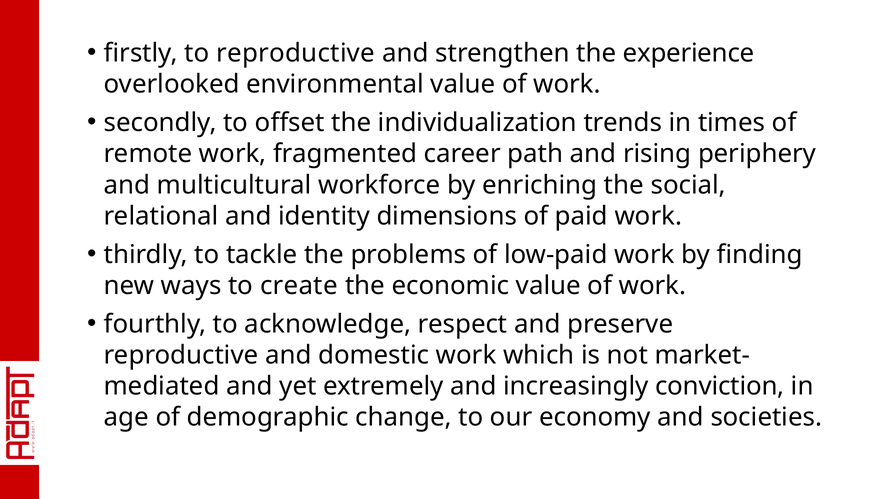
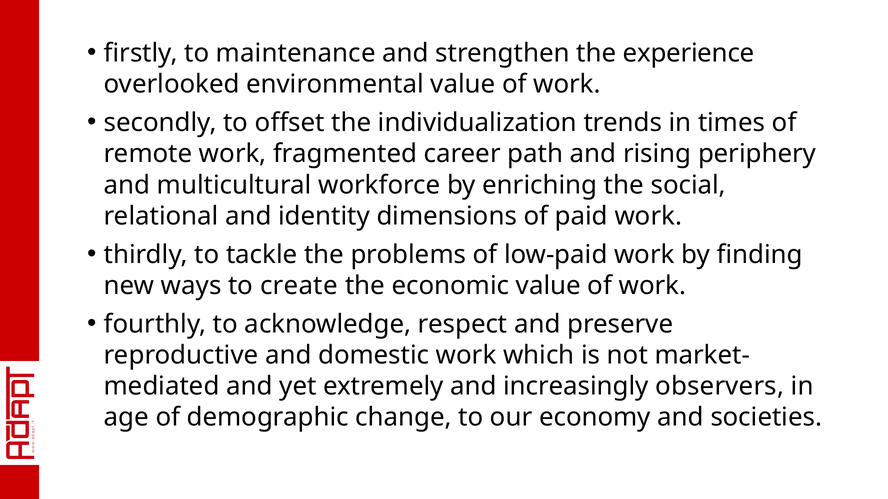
to reproductive: reproductive -> maintenance
conviction: conviction -> observers
